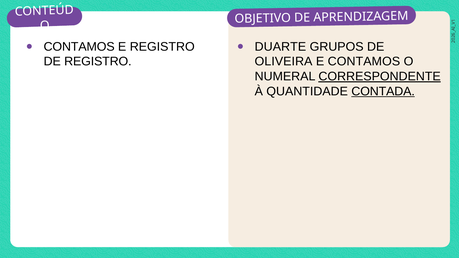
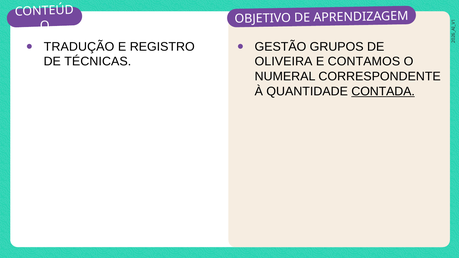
CONTAMOS at (79, 47): CONTAMOS -> TRADUÇÃO
DUARTE: DUARTE -> GESTÃO
DE REGISTRO: REGISTRO -> TÉCNICAS
CORRESPONDENTE underline: present -> none
